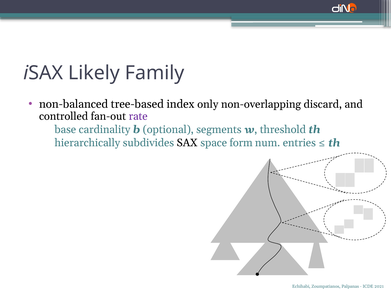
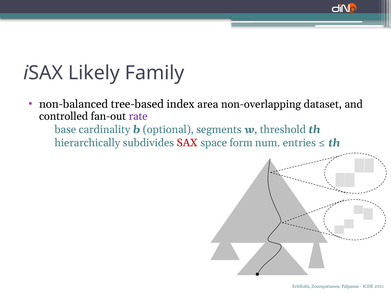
only: only -> area
discard: discard -> dataset
SAX colour: black -> red
